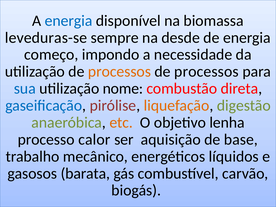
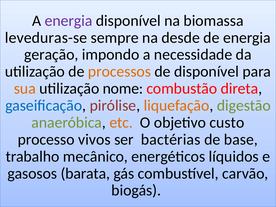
energia at (69, 21) colour: blue -> purple
começo: começo -> geração
processos at (206, 72): processos -> disponível
sua colour: blue -> orange
lenha: lenha -> custo
calor: calor -> vivos
aquisição: aquisição -> bactérias
